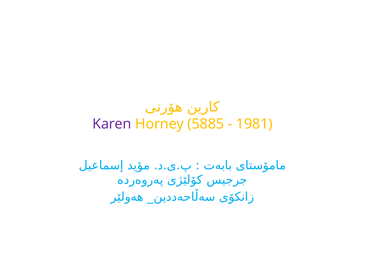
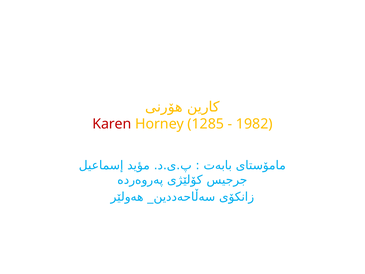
Karen colour: purple -> red
5885: 5885 -> 1285
1981: 1981 -> 1982
